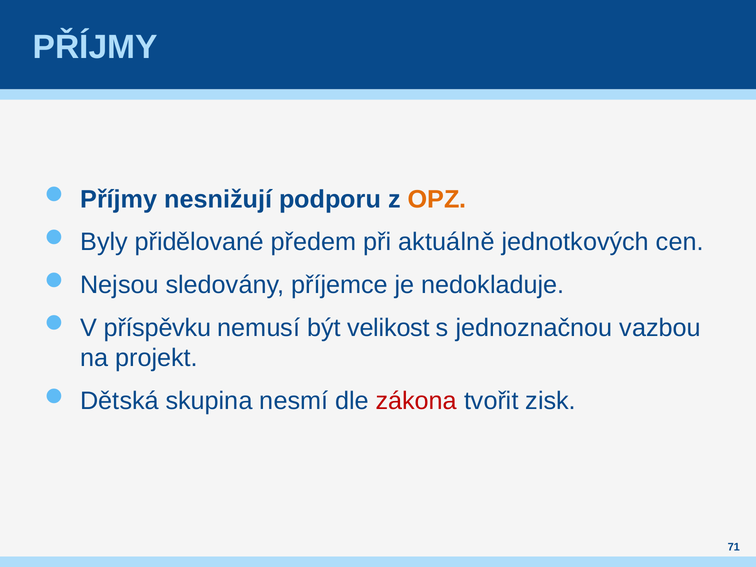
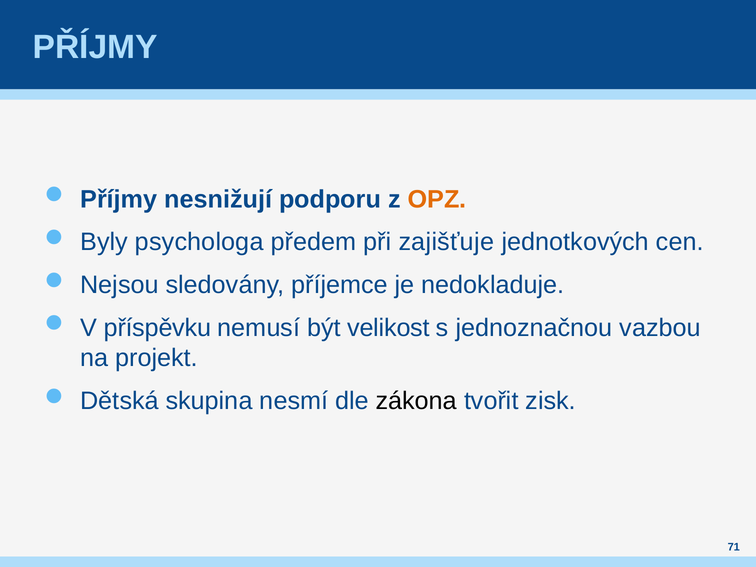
přidělované: přidělované -> psychologa
aktuálně: aktuálně -> zajišťuje
zákona colour: red -> black
